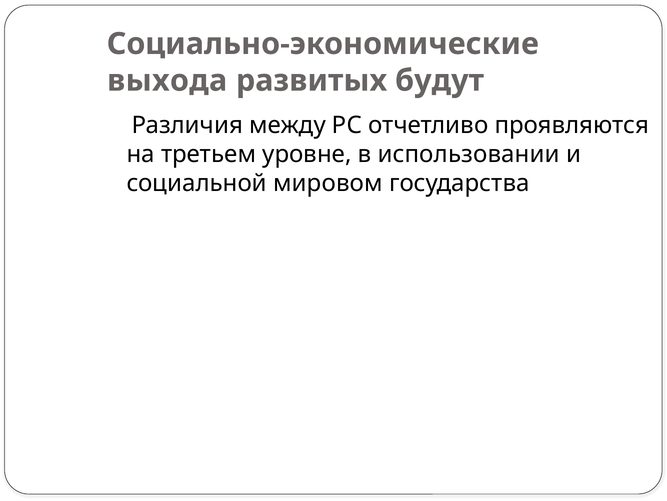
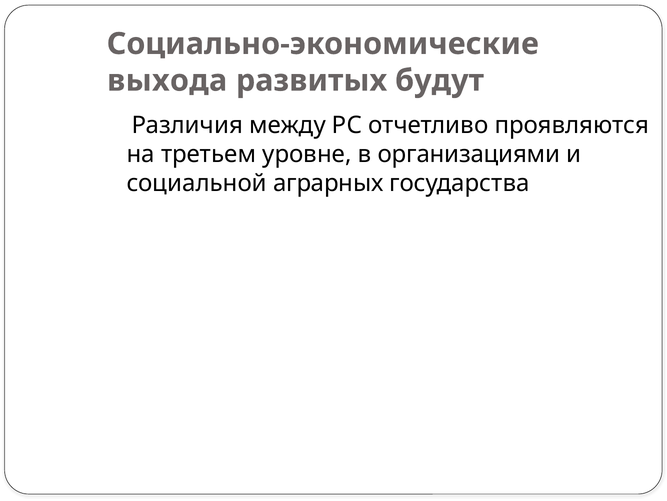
использовании: использовании -> организациями
мировом: мировом -> аграрных
